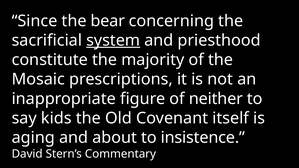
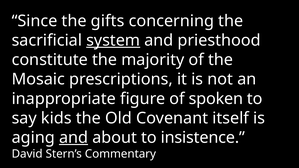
bear: bear -> gifts
neither: neither -> spoken
and at (74, 138) underline: none -> present
